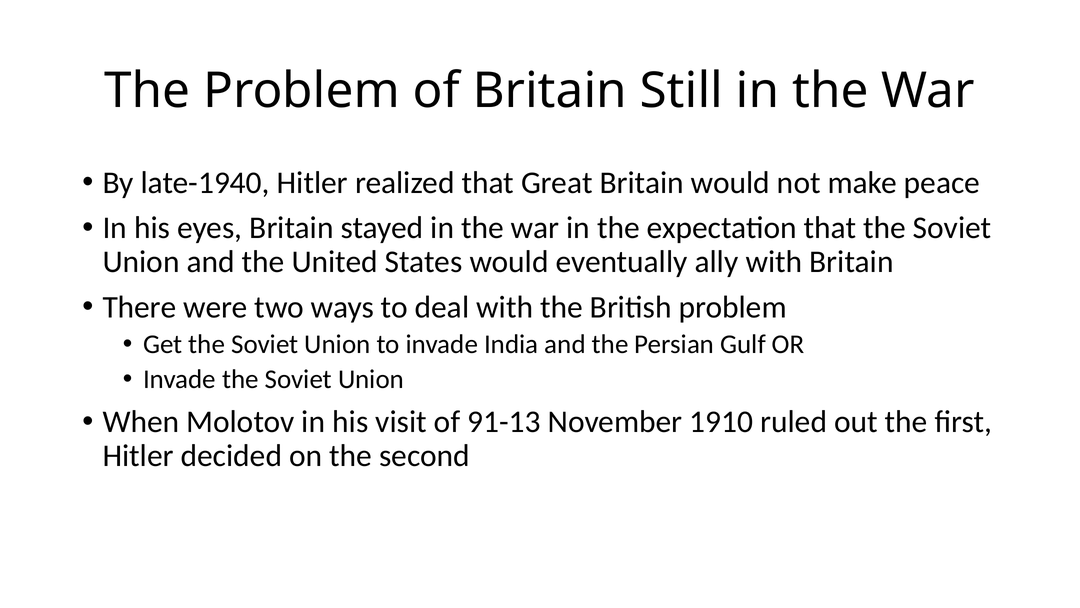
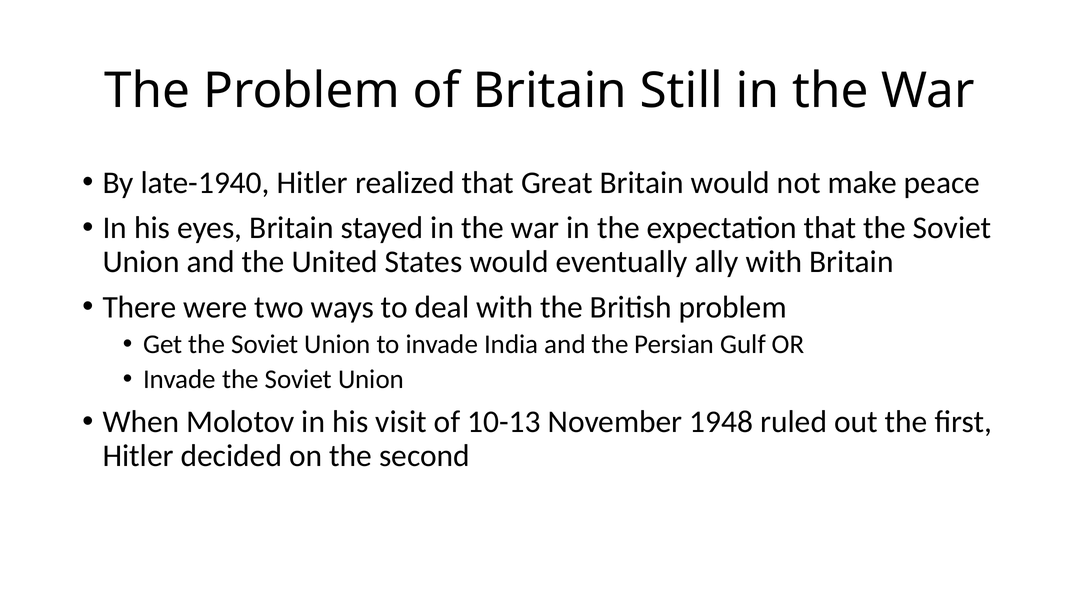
91-13: 91-13 -> 10-13
1910: 1910 -> 1948
